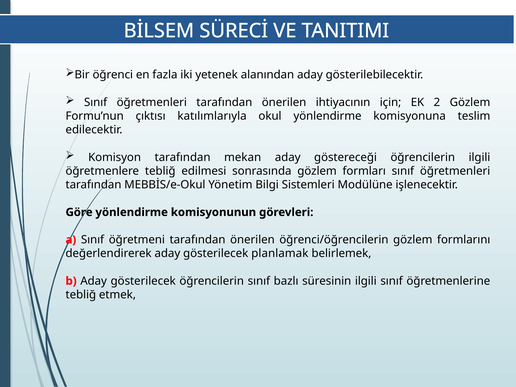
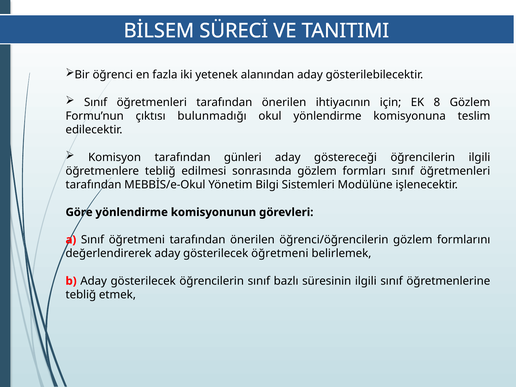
2: 2 -> 8
katılımlarıyla: katılımlarıyla -> bulunmadığı
mekan: mekan -> günleri
gösterilecek planlamak: planlamak -> öğretmeni
